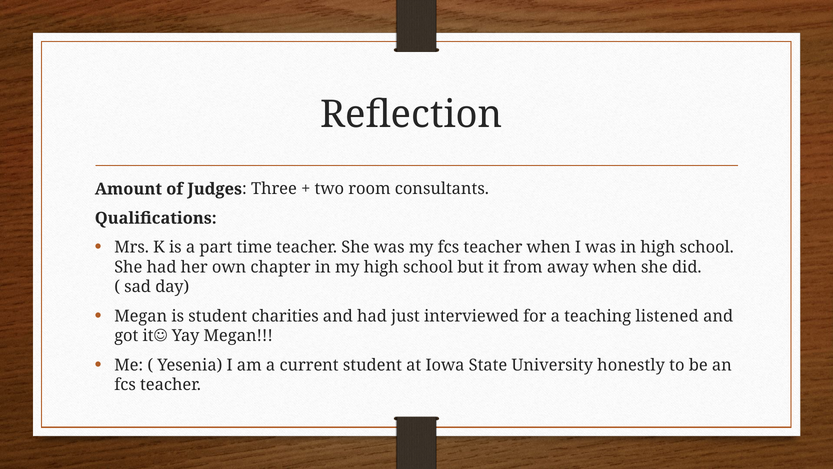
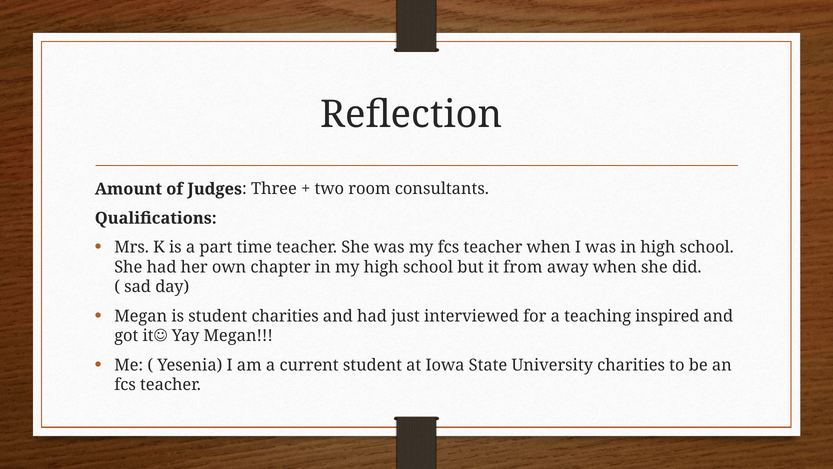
listened: listened -> inspired
University honestly: honestly -> charities
